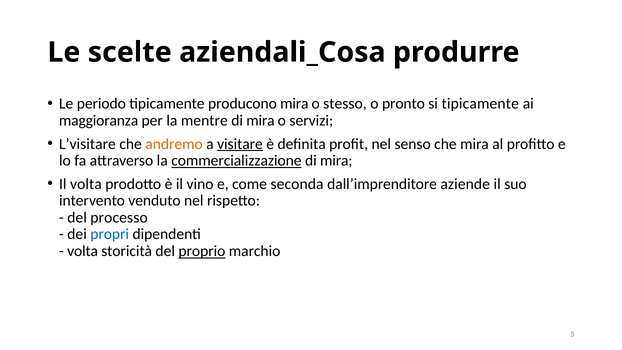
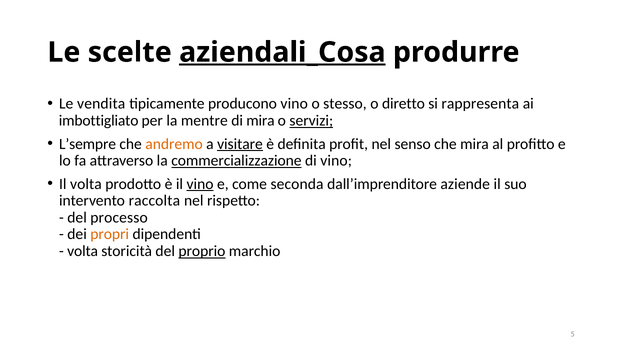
aziendali_Cosa underline: none -> present
periodo: periodo -> vendita
producono mira: mira -> vino
pronto: pronto -> diretto
si tipicamente: tipicamente -> rappresenta
maggioranza: maggioranza -> imbottigliato
servizi underline: none -> present
L’visitare: L’visitare -> L’sempre
mira at (336, 161): mira -> vino
vino at (200, 184) underline: none -> present
venduto: venduto -> raccolta
propri colour: blue -> orange
